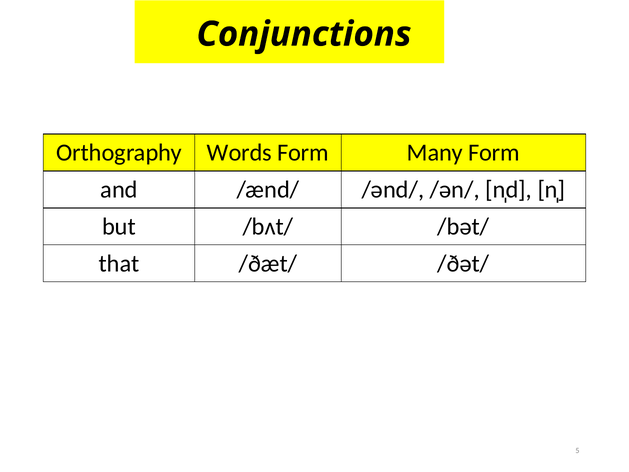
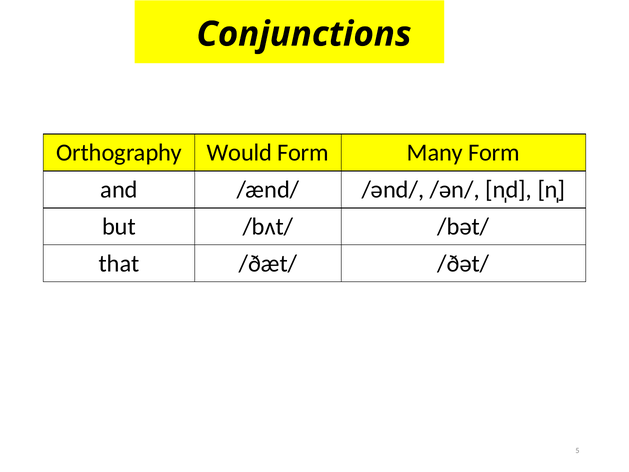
Words: Words -> Would
